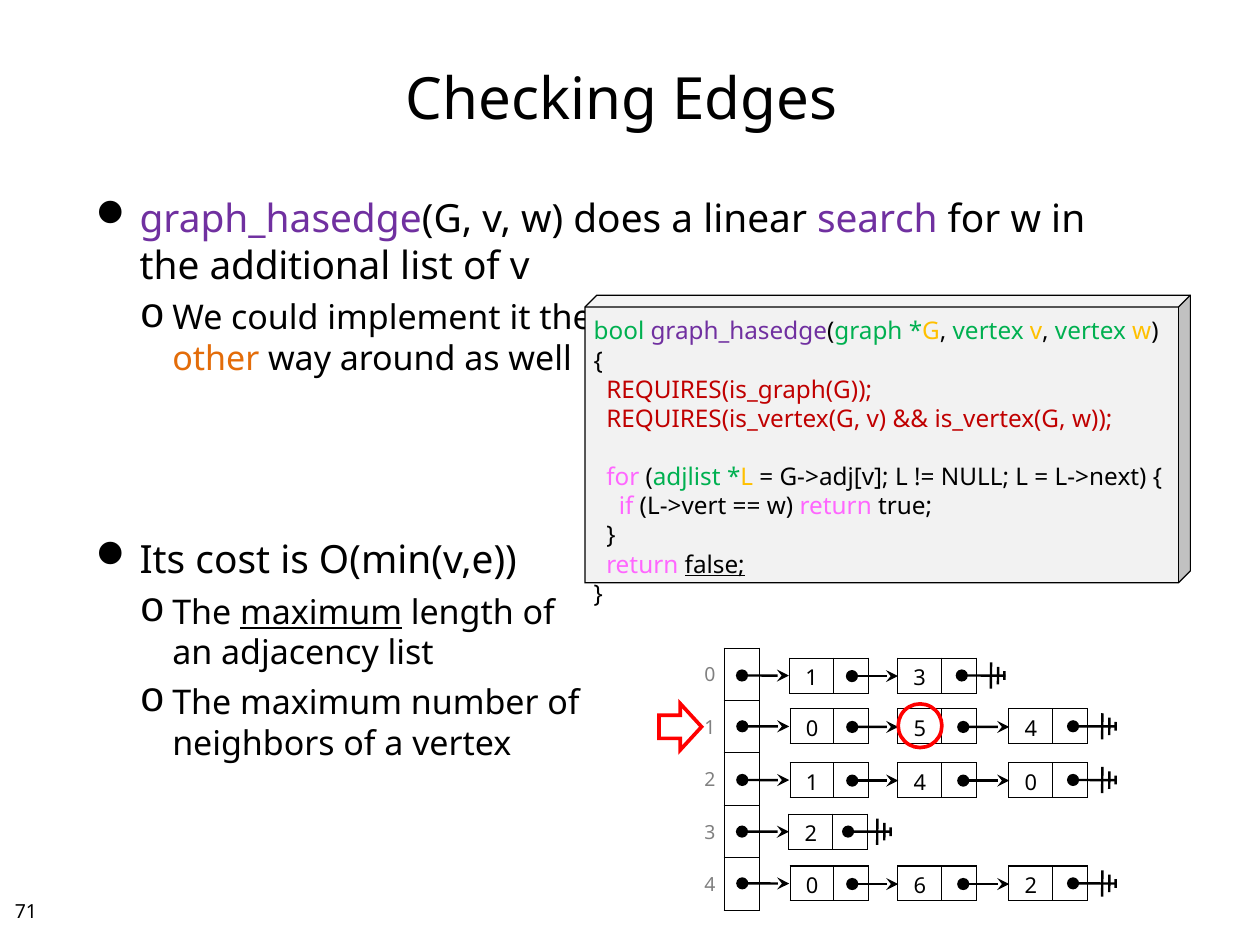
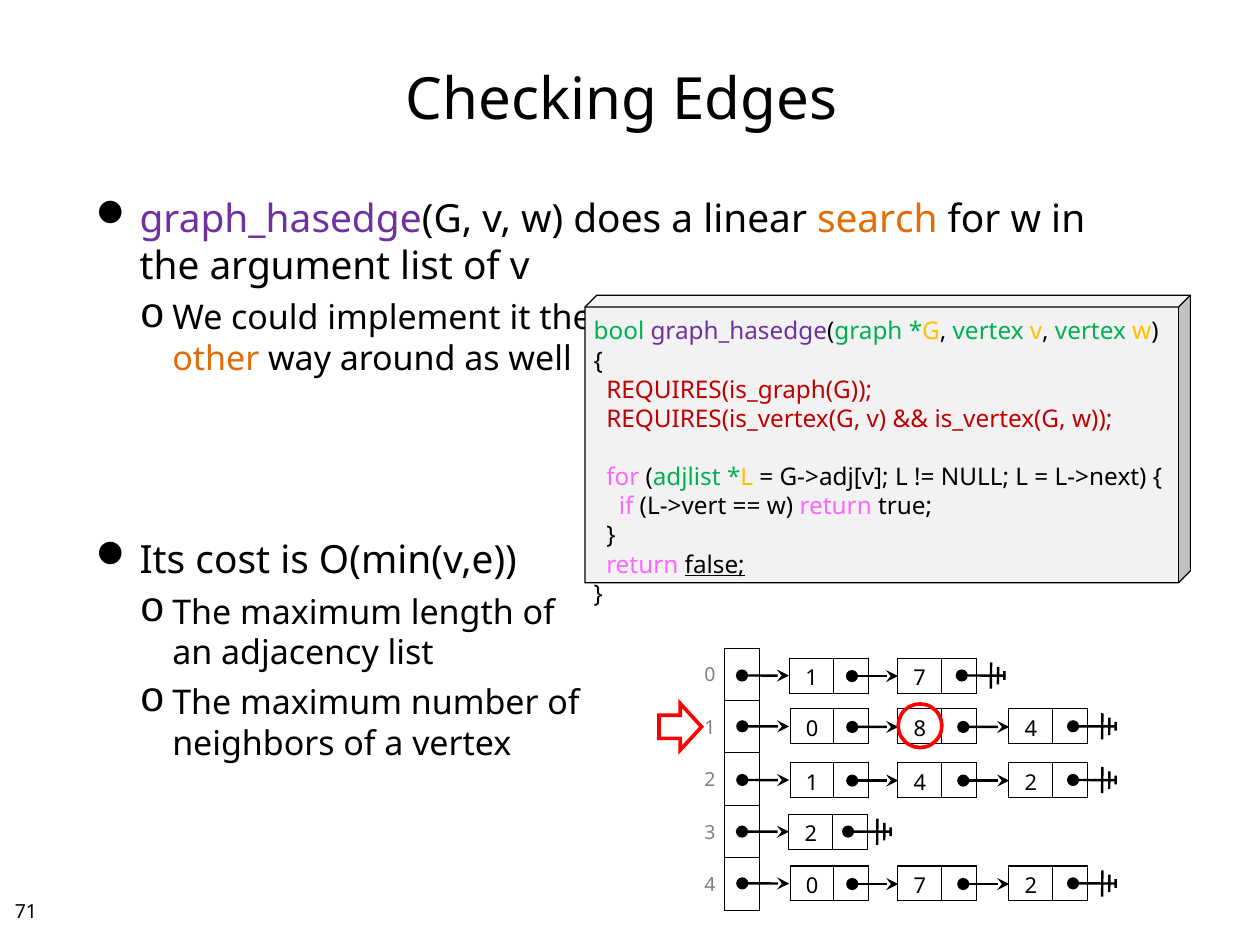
search colour: purple -> orange
additional: additional -> argument
maximum at (321, 613) underline: present -> none
1 3: 3 -> 7
5: 5 -> 8
4 0: 0 -> 2
0 6: 6 -> 7
